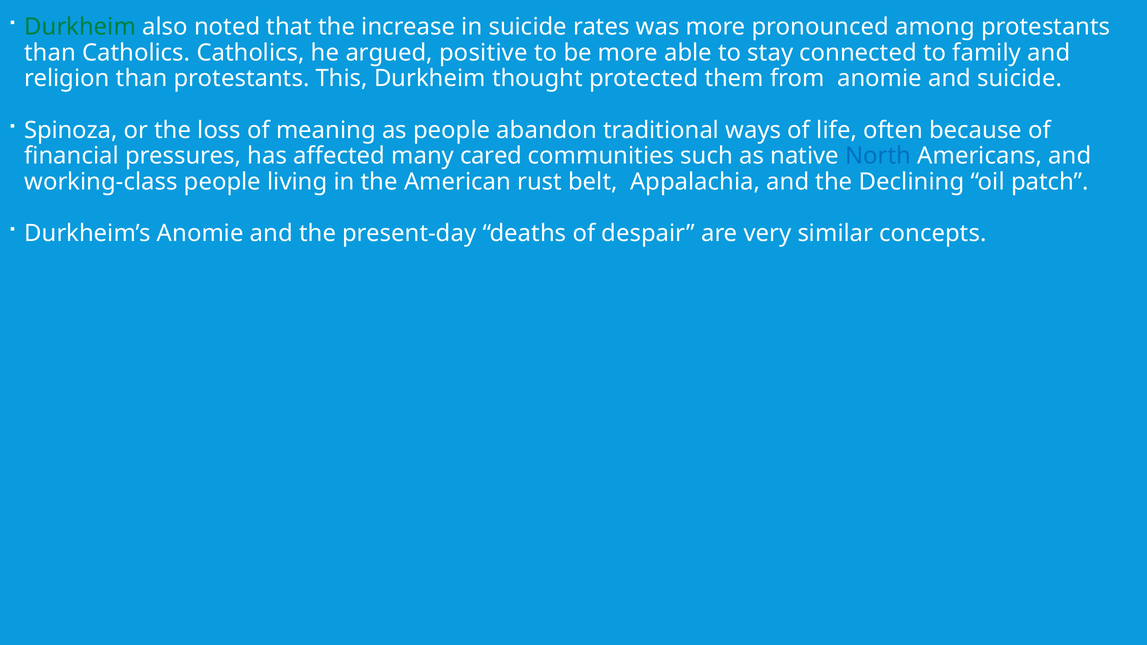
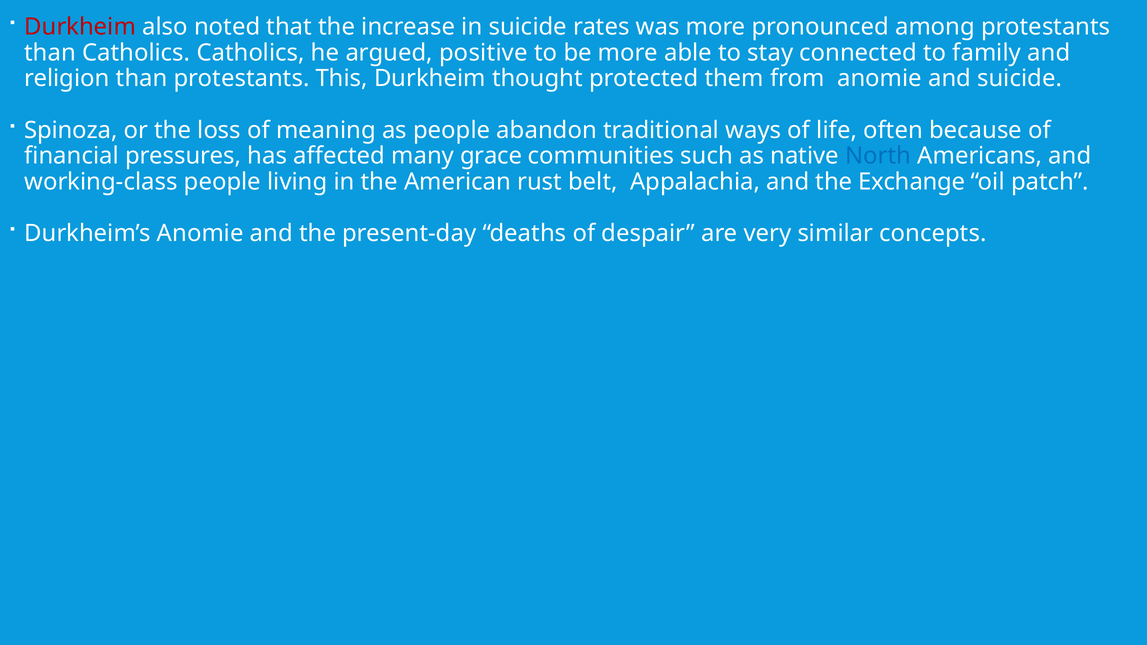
Durkheim at (80, 27) colour: green -> red
cared: cared -> grace
Declining: Declining -> Exchange
